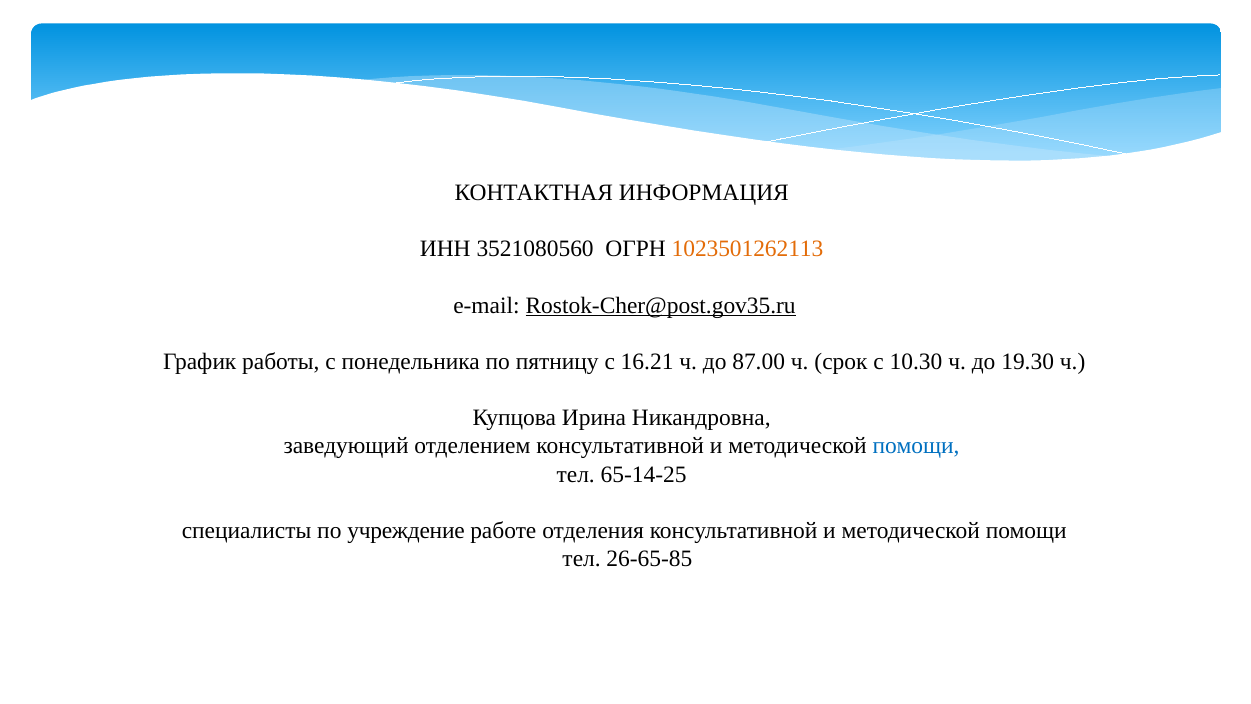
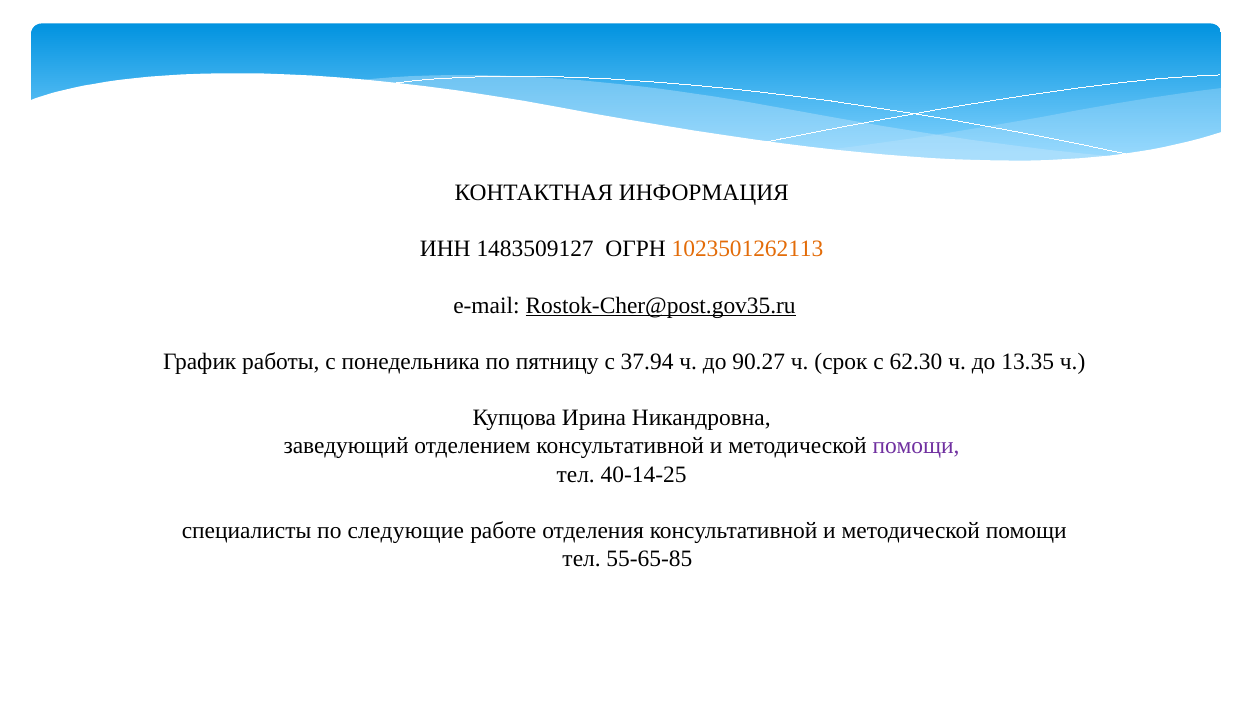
3521080560: 3521080560 -> 1483509127
16.21: 16.21 -> 37.94
87.00: 87.00 -> 90.27
10.30: 10.30 -> 62.30
19.30: 19.30 -> 13.35
помощи at (916, 446) colour: blue -> purple
65-14-25: 65-14-25 -> 40-14-25
учреждение: учреждение -> следующие
26-65-85: 26-65-85 -> 55-65-85
